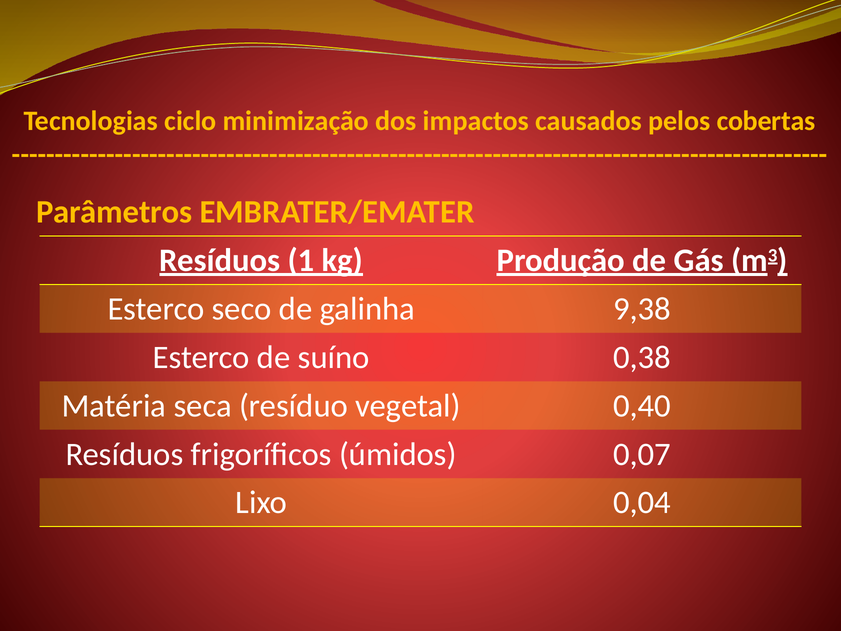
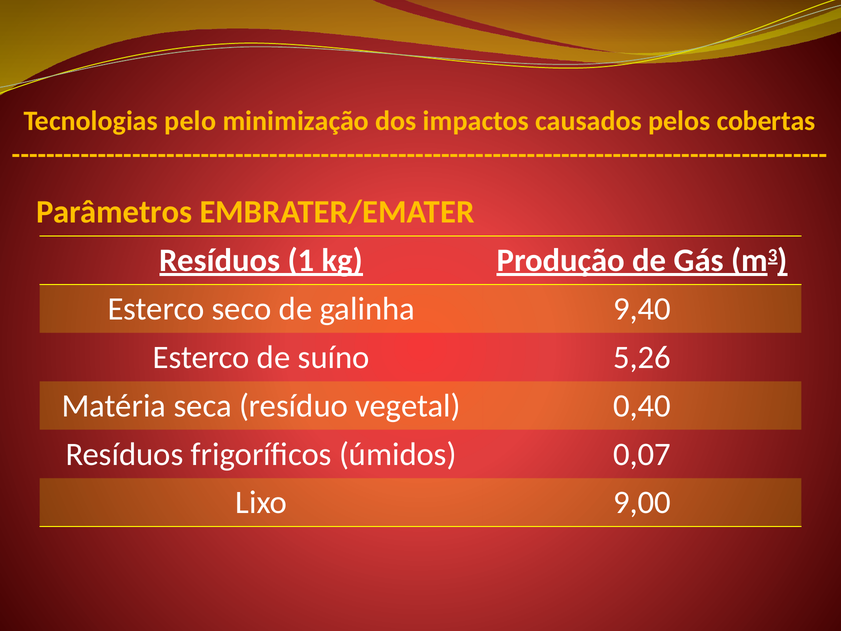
ciclo: ciclo -> pelo
9,38: 9,38 -> 9,40
0,38: 0,38 -> 5,26
0,04: 0,04 -> 9,00
